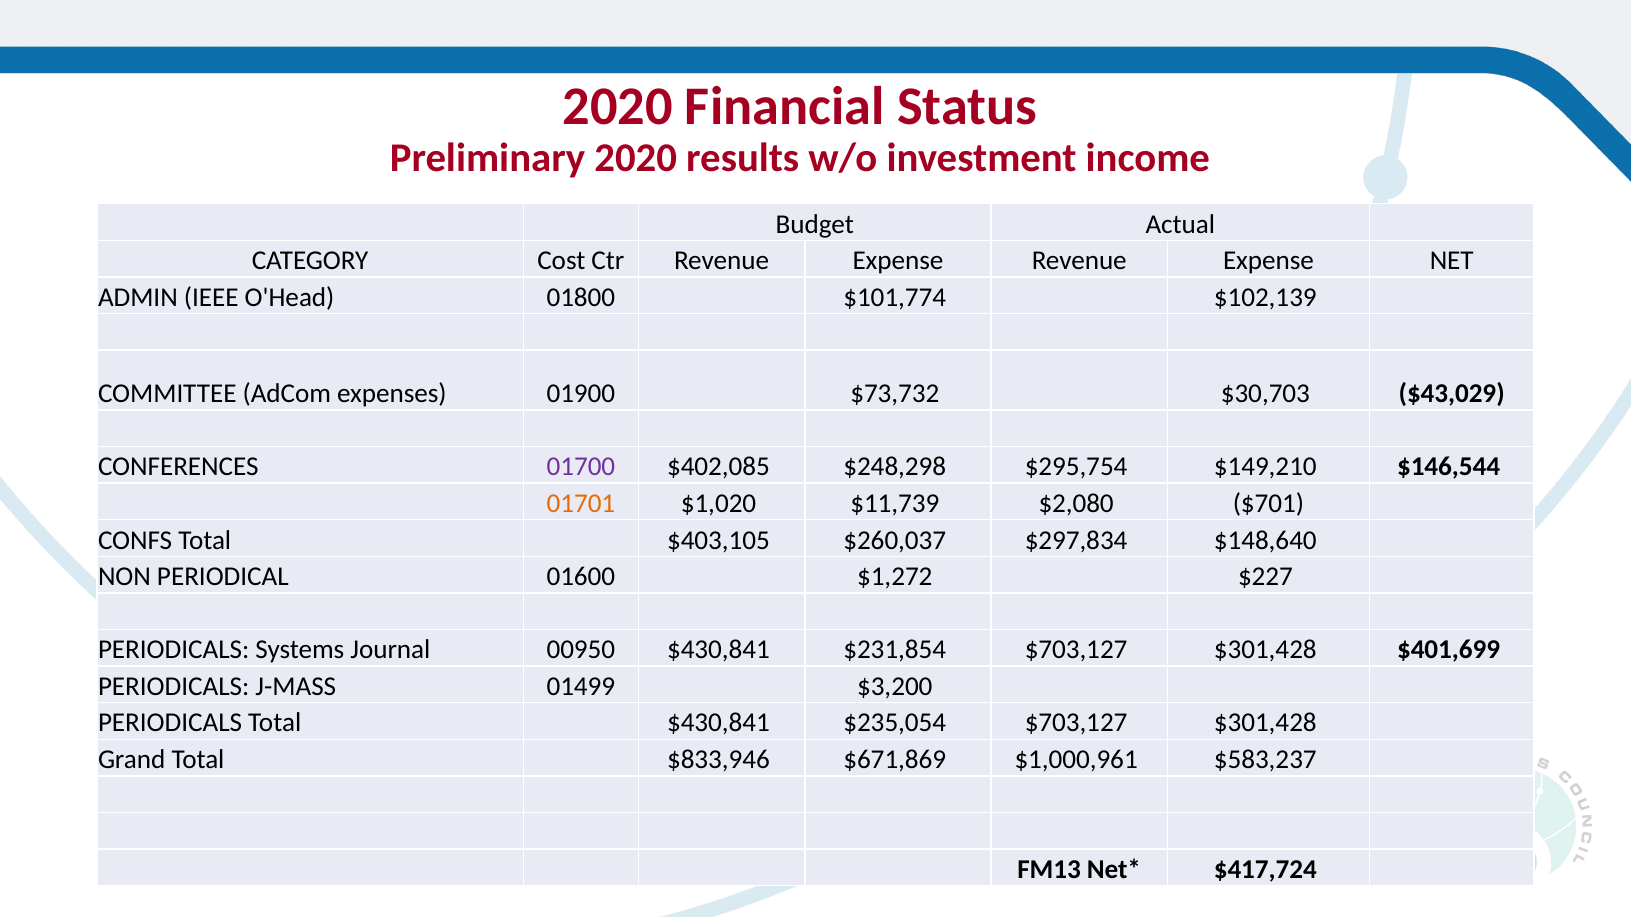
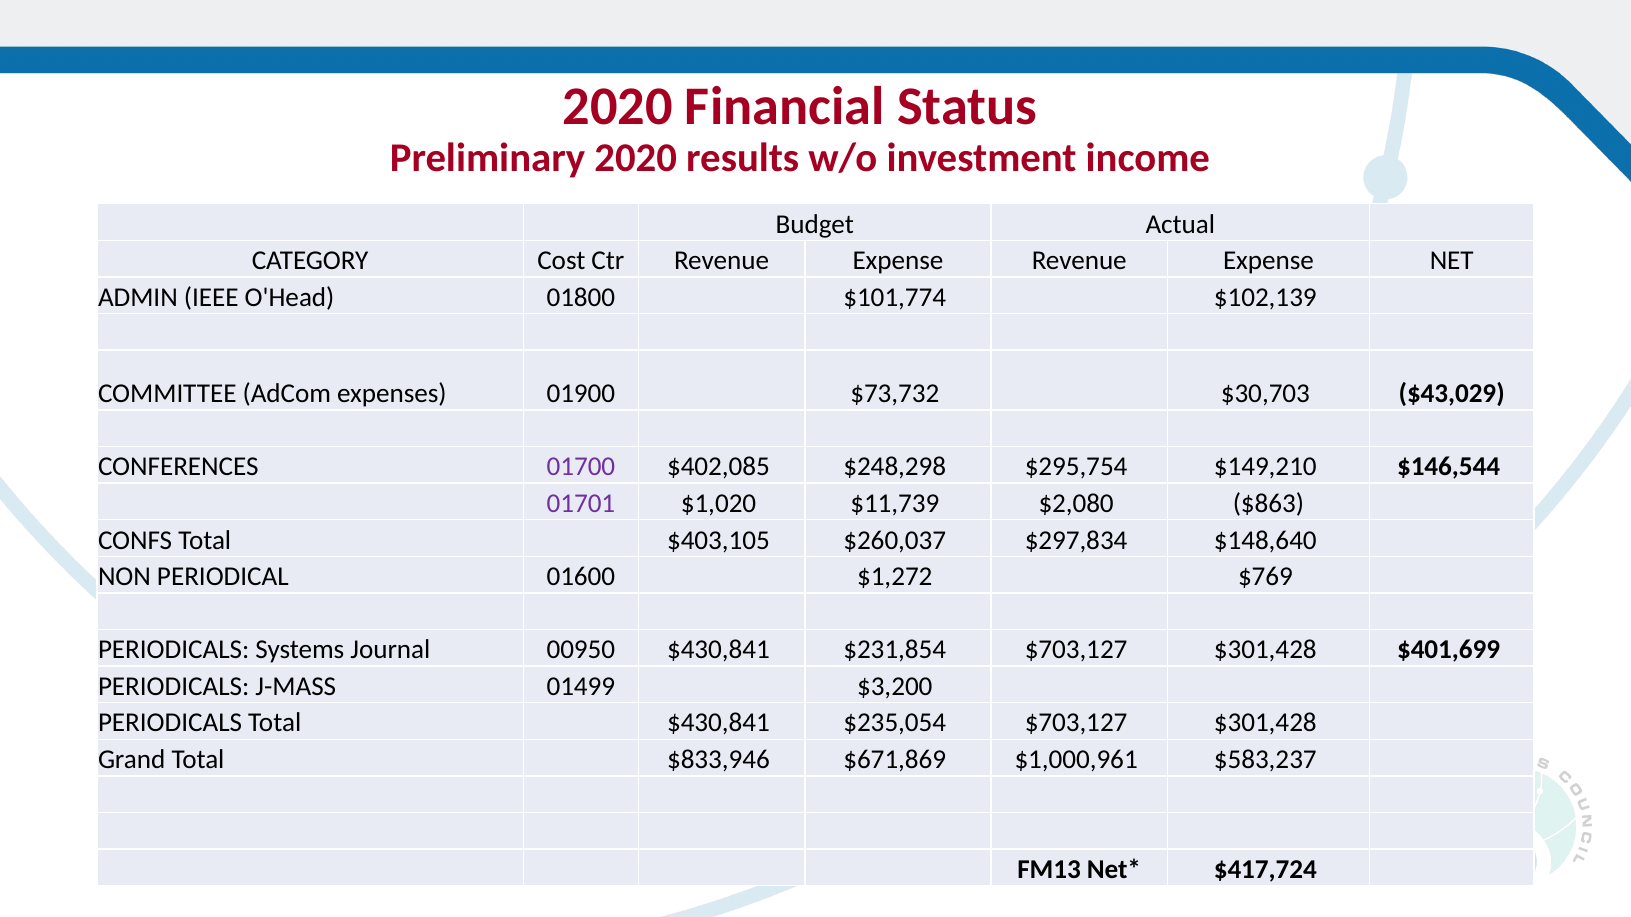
01701 colour: orange -> purple
$701: $701 -> $863
$227: $227 -> $769
